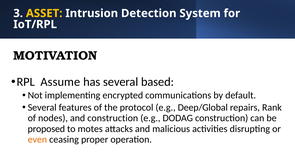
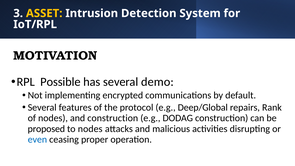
Assume: Assume -> Possible
based: based -> demo
to motes: motes -> nodes
even colour: orange -> blue
